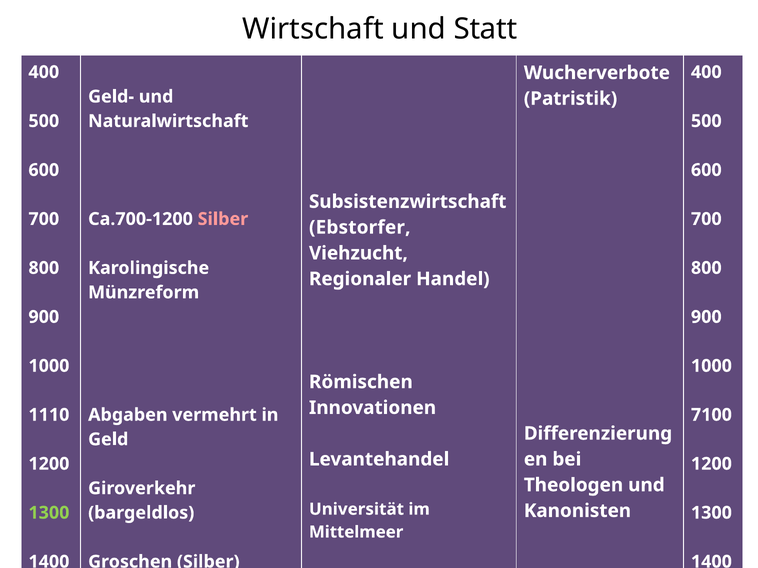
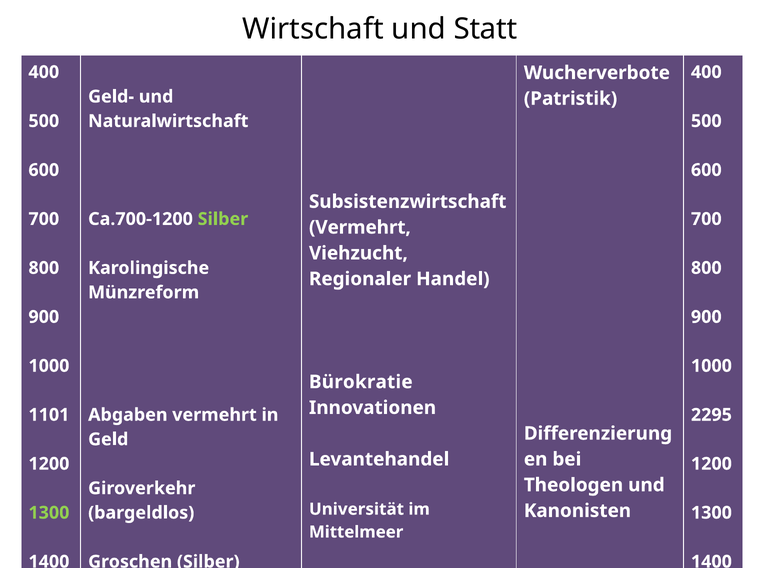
Silber at (223, 219) colour: pink -> light green
Ebstorfer at (360, 228): Ebstorfer -> Vermehrt
Römischen: Römischen -> Bürokratie
1110: 1110 -> 1101
7100: 7100 -> 2295
